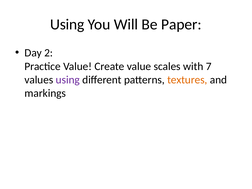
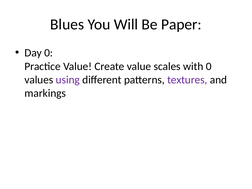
Using at (67, 24): Using -> Blues
Day 2: 2 -> 0
with 7: 7 -> 0
textures colour: orange -> purple
